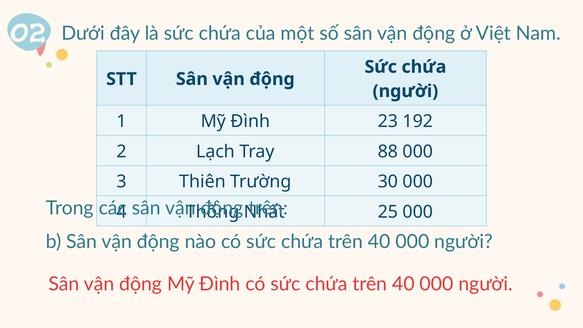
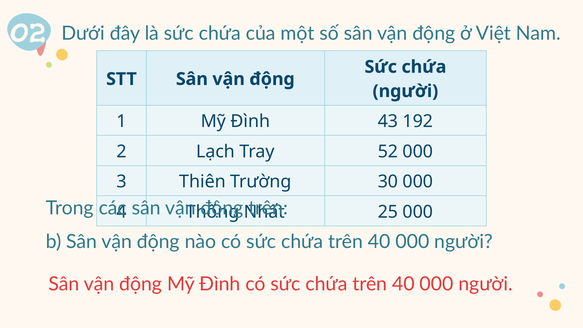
23: 23 -> 43
88: 88 -> 52
